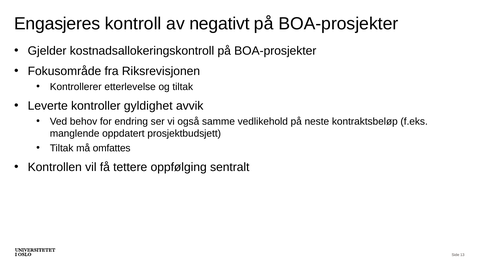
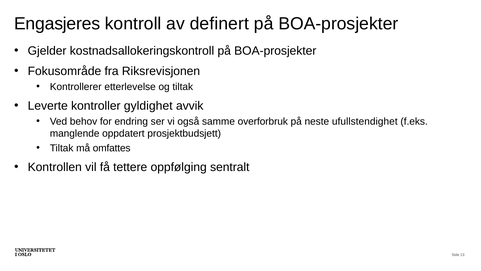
negativt: negativt -> definert
vedlikehold: vedlikehold -> overforbruk
kontraktsbeløp: kontraktsbeløp -> ufullstendighet
